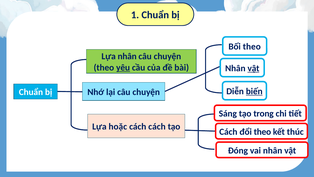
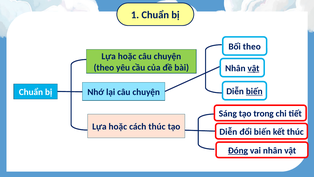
nhân at (127, 56): nhân -> hoặc
yêu underline: present -> none
cách cách: cách -> thúc
Cách at (228, 132): Cách -> Diễn
đổi theo: theo -> biến
Đóng underline: none -> present
